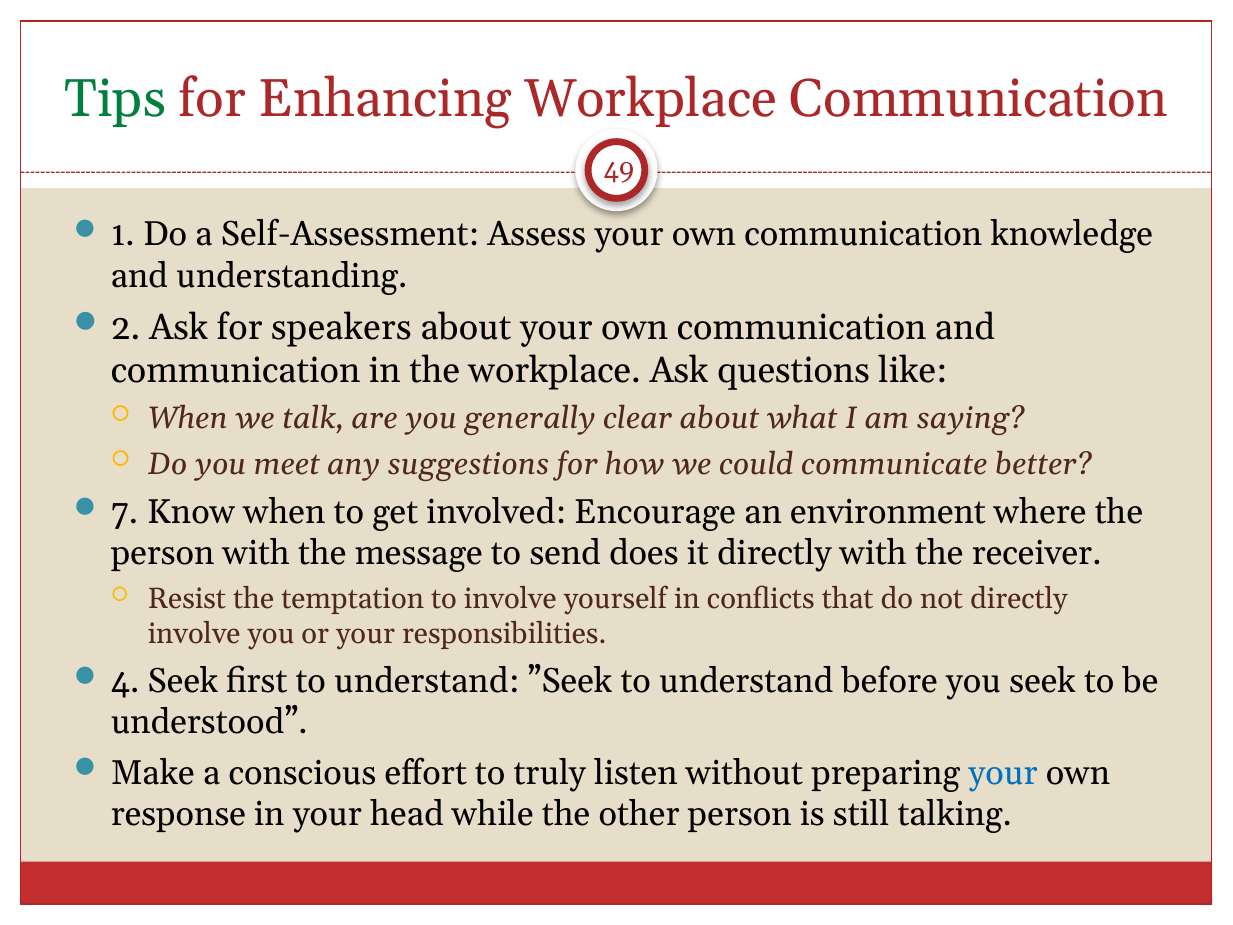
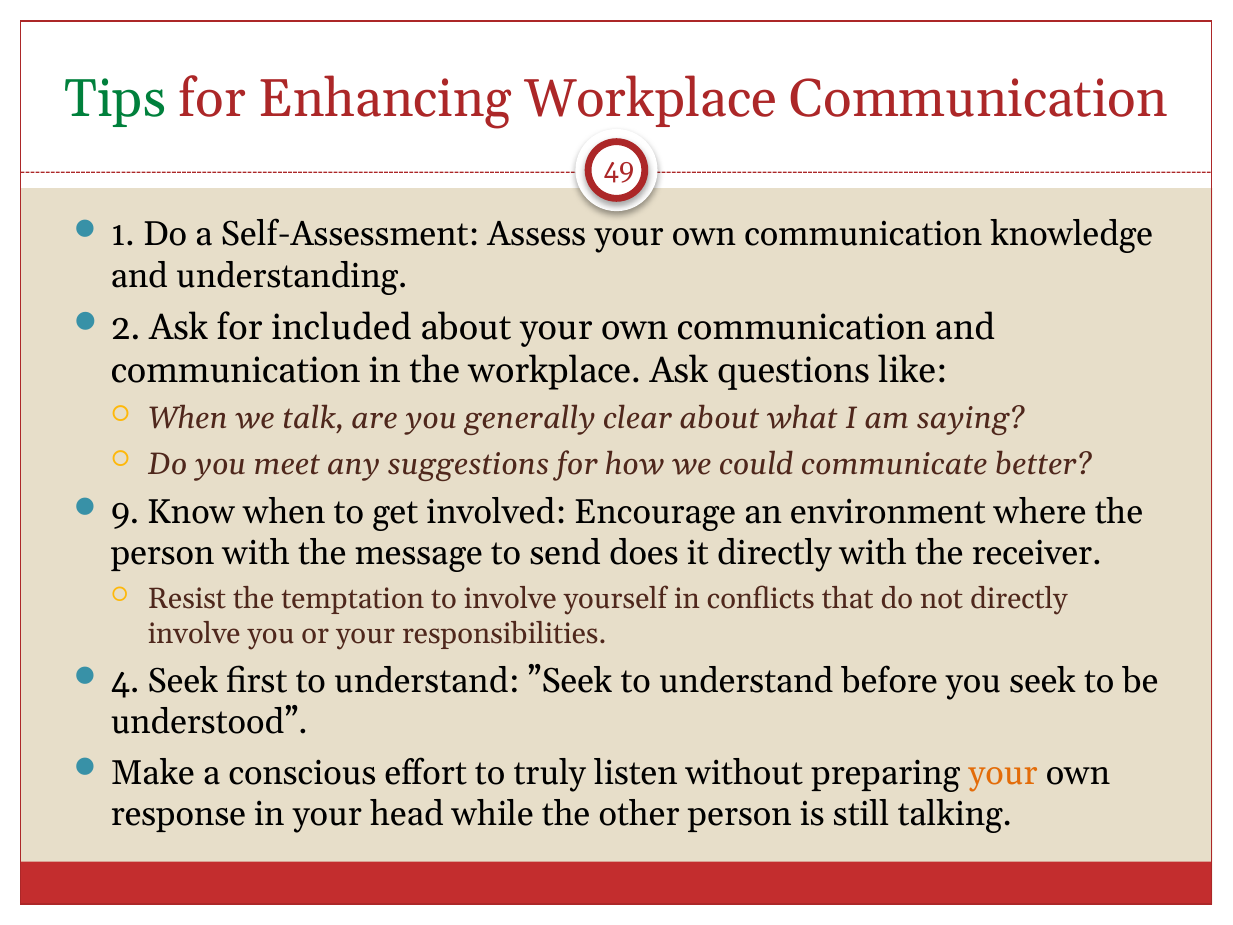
speakers: speakers -> included
7: 7 -> 9
your at (1003, 773) colour: blue -> orange
